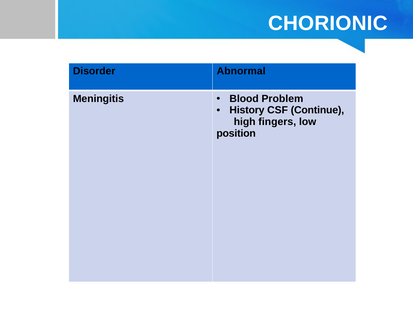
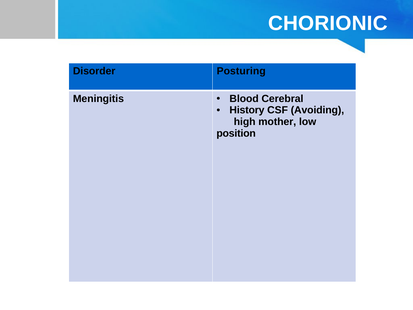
Abnormal: Abnormal -> Posturing
Problem: Problem -> Cerebral
Continue: Continue -> Avoiding
fingers: fingers -> mother
